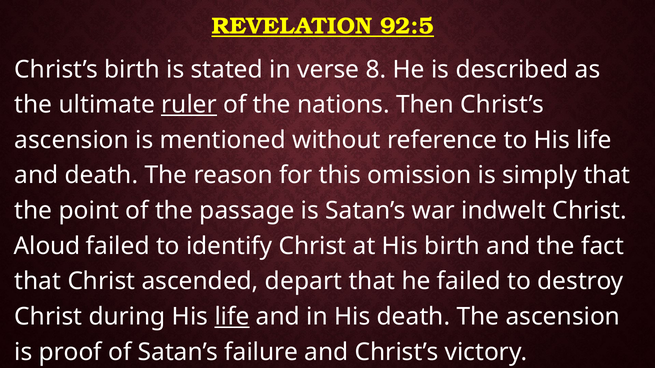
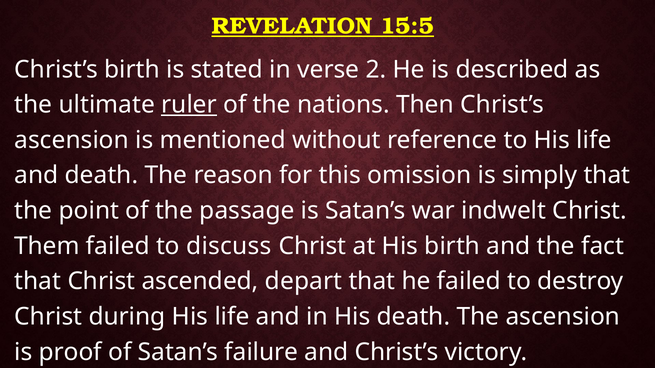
92:5: 92:5 -> 15:5
8: 8 -> 2
Aloud: Aloud -> Them
identify: identify -> discuss
life at (232, 317) underline: present -> none
